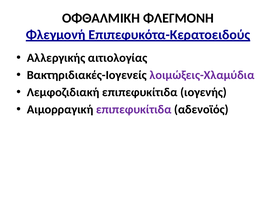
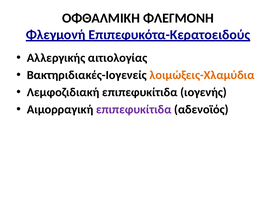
λοιμώξεις-Χλαμύδια colour: purple -> orange
